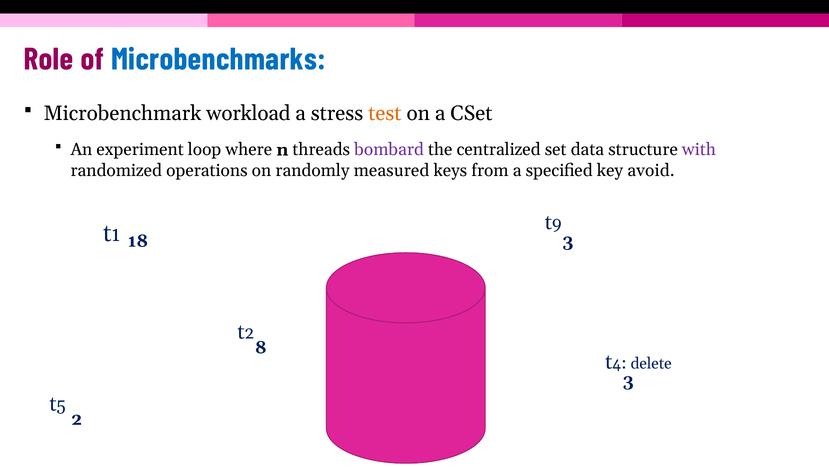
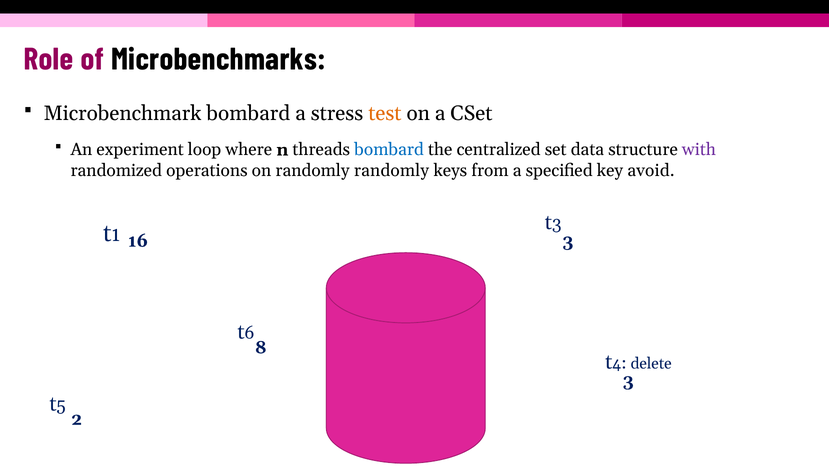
Microbenchmarks colour: blue -> black
Microbenchmark workload: workload -> bombard
bombard at (389, 149) colour: purple -> blue
randomly measured: measured -> randomly
9 at (557, 223): 9 -> 3
18: 18 -> 16
2 at (249, 333): 2 -> 6
